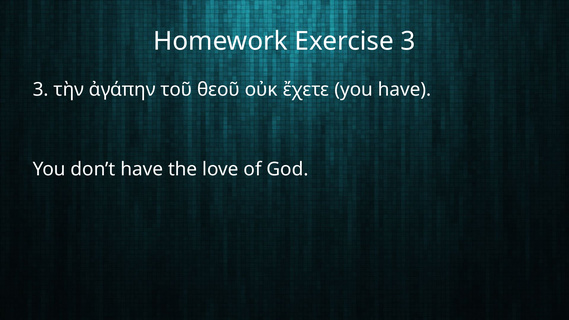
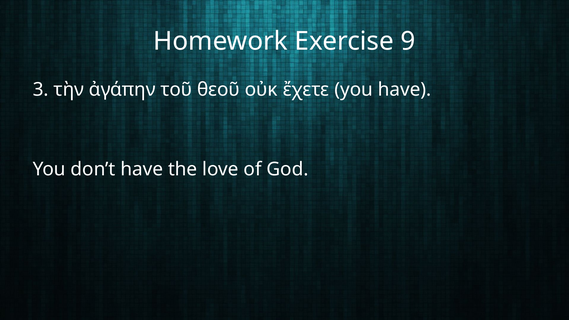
Exercise 3: 3 -> 9
